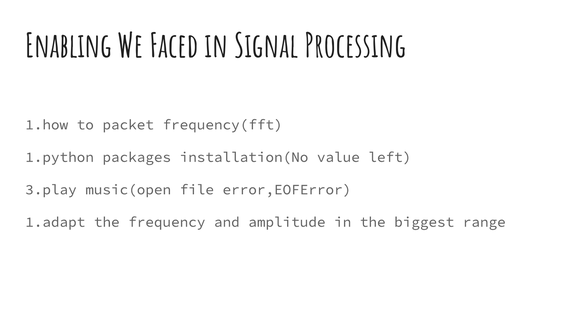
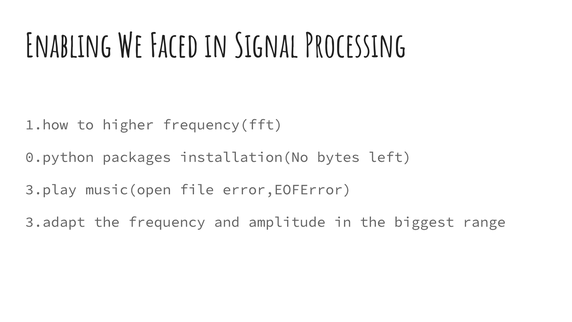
packet: packet -> higher
1.python: 1.python -> 0.python
value: value -> bytes
1.adapt: 1.adapt -> 3.adapt
